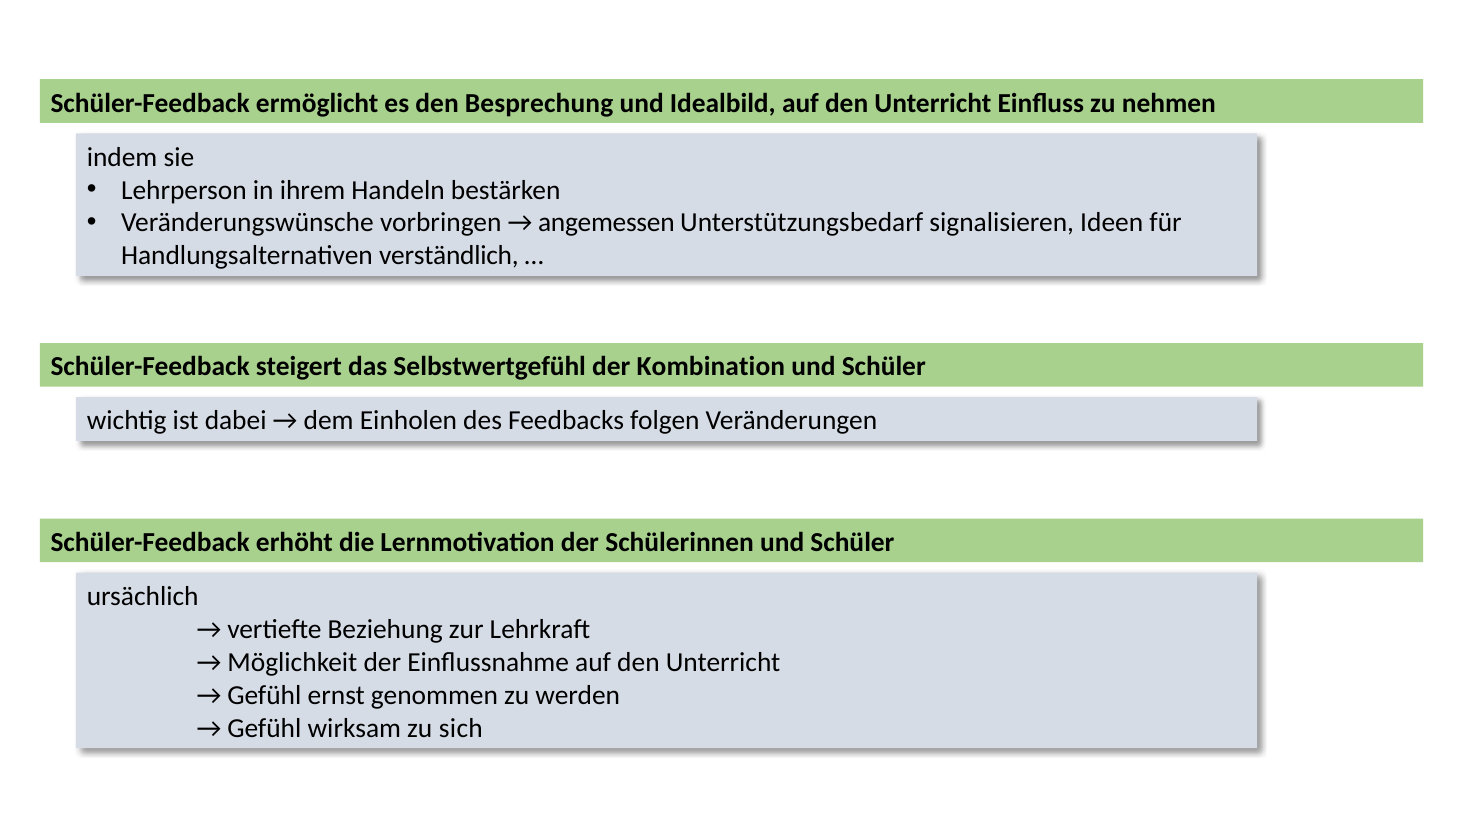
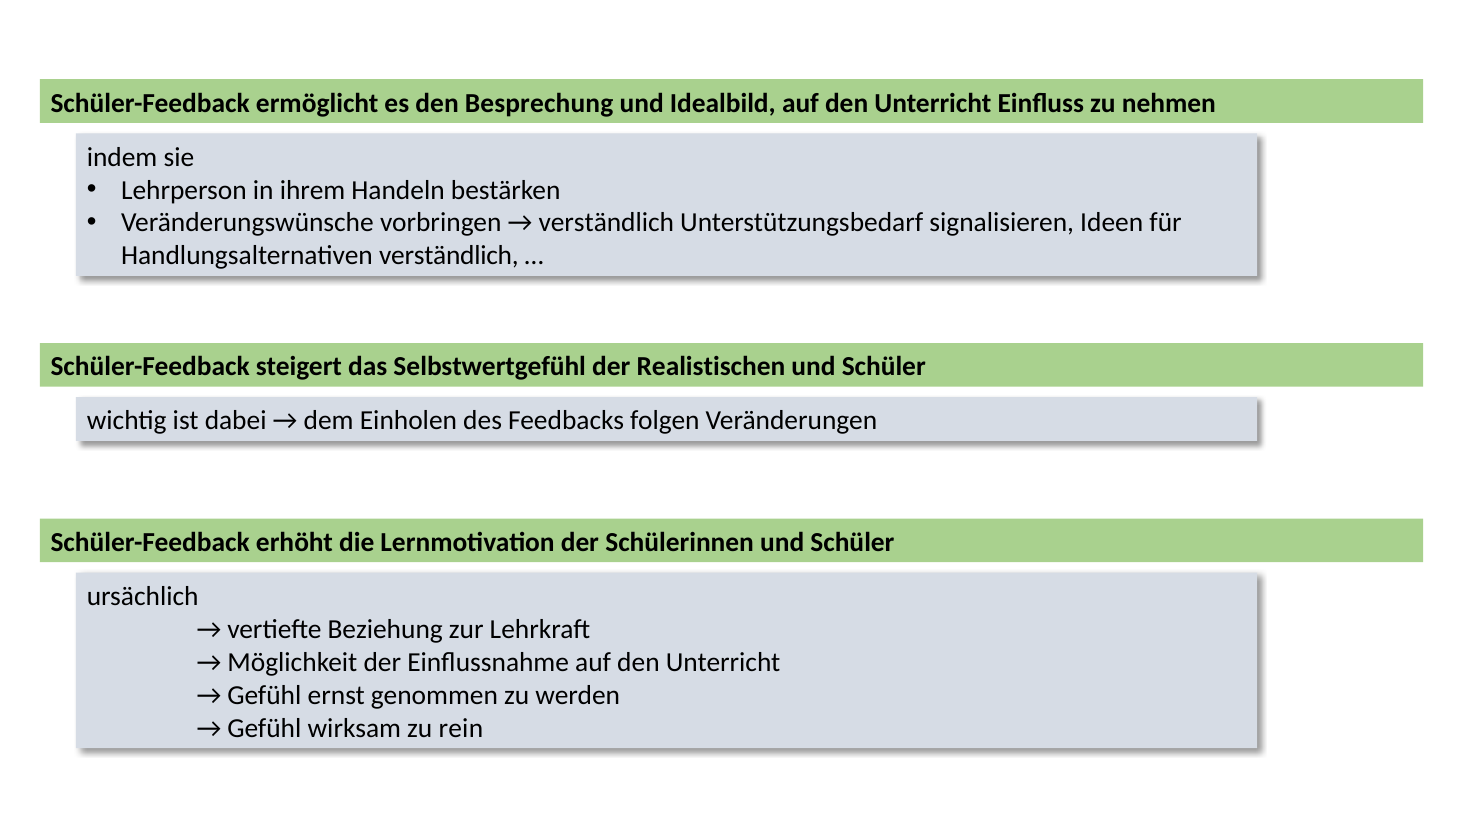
angemessen at (606, 223): angemessen -> verständlich
Kombination: Kombination -> Realistischen
sich: sich -> rein
